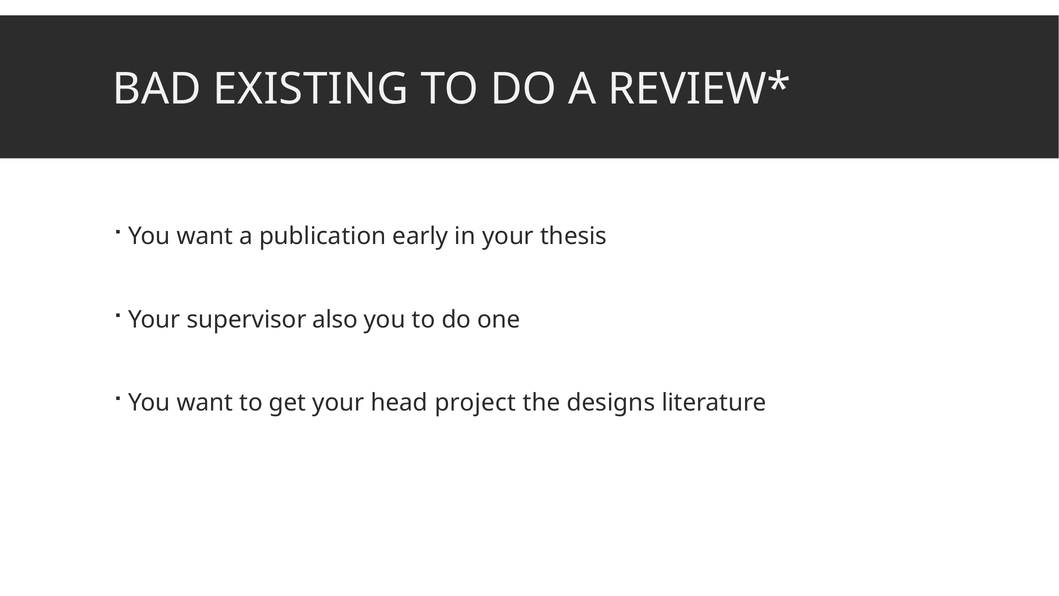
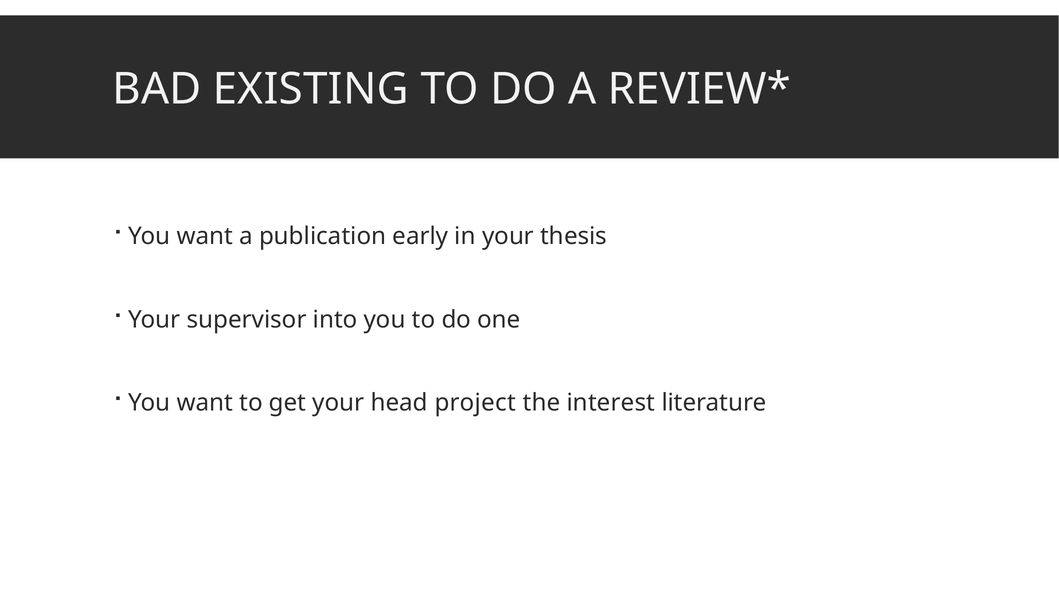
also: also -> into
designs: designs -> interest
